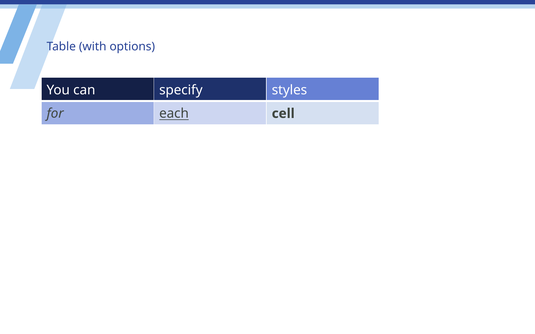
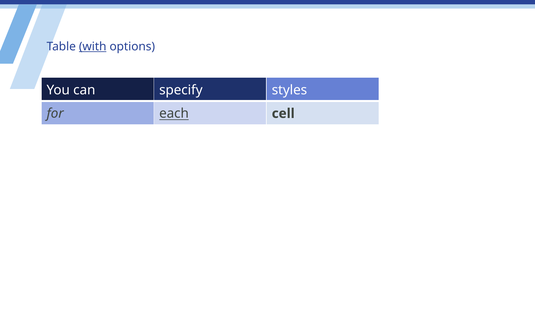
with underline: none -> present
